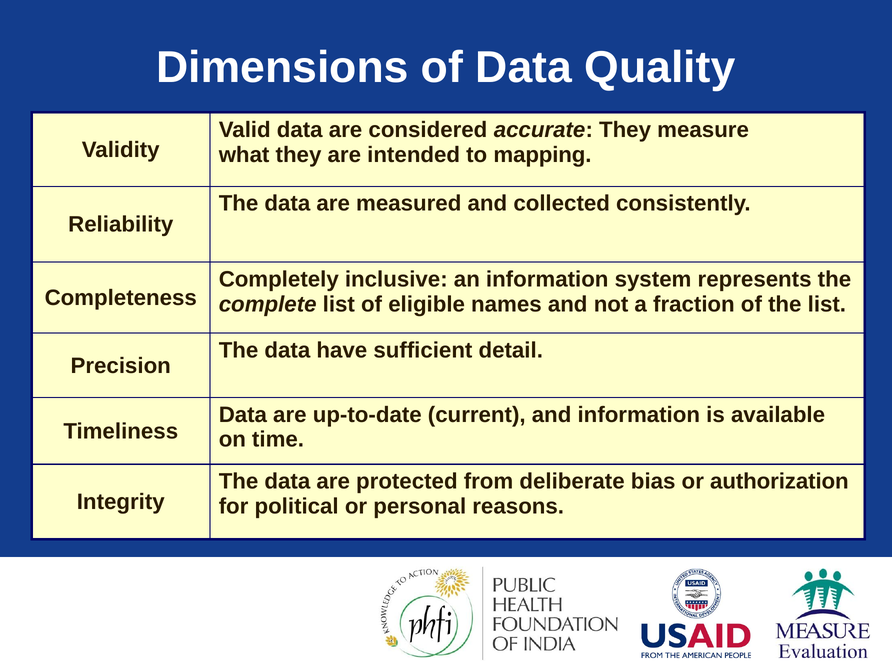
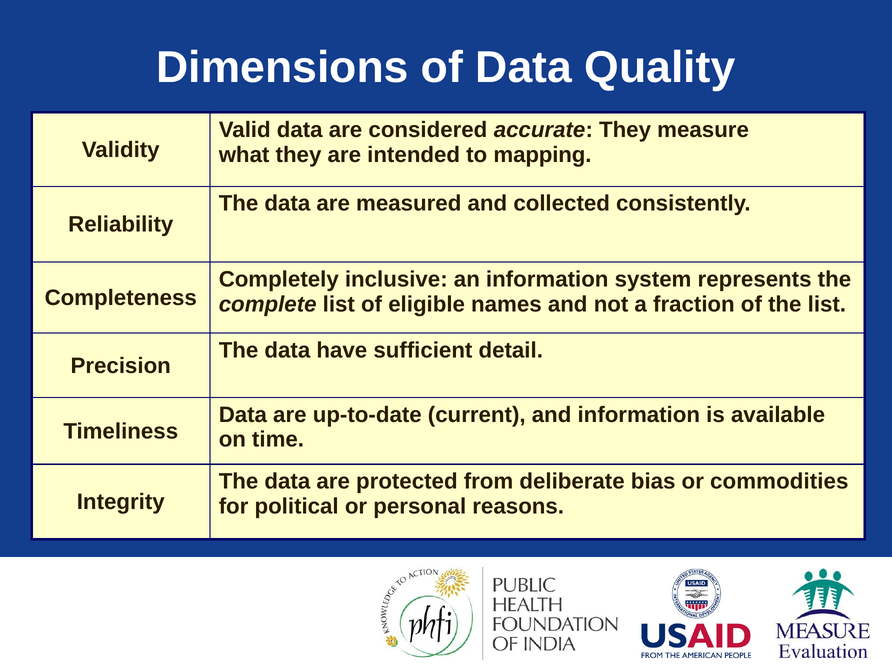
authorization: authorization -> commodities
